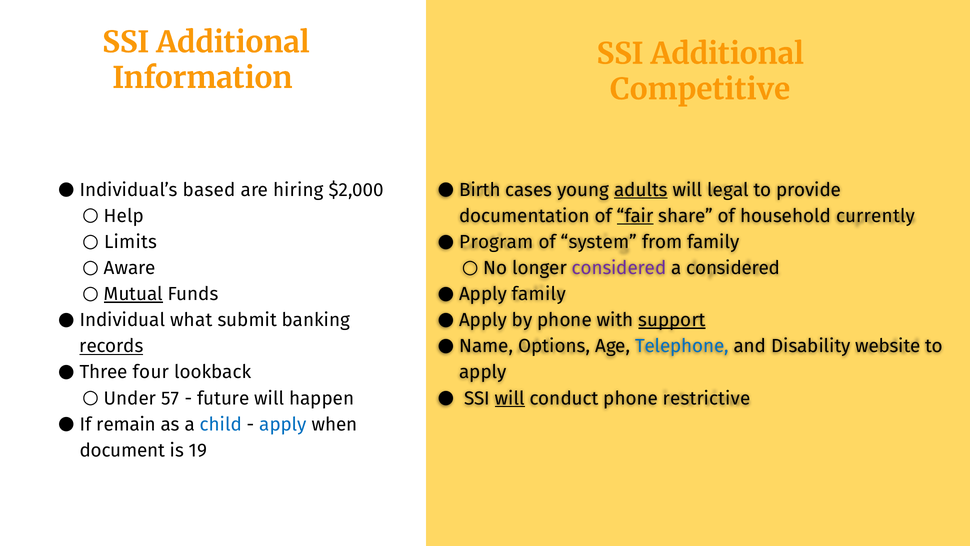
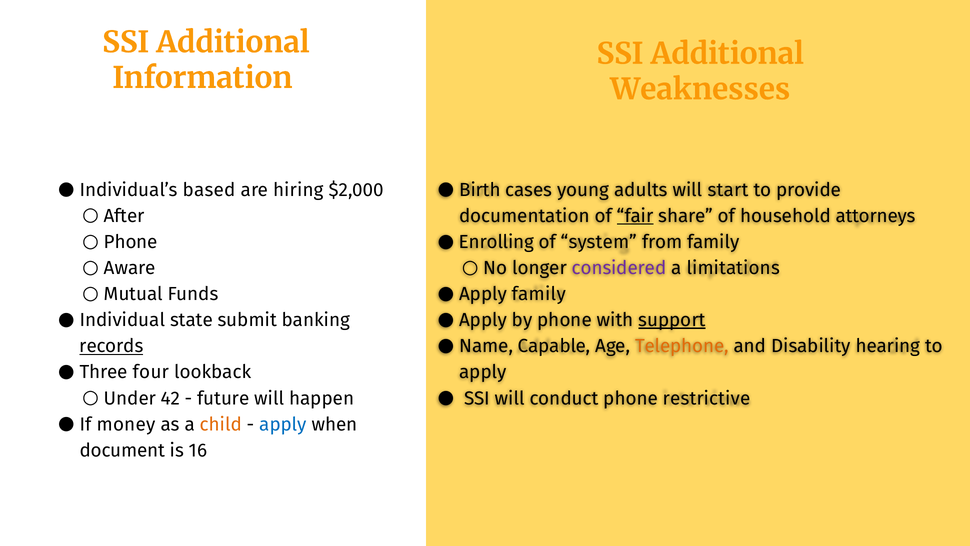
Competitive: Competitive -> Weaknesses
adults underline: present -> none
legal: legal -> start
Help: Help -> After
currently: currently -> attorneys
Limits at (131, 242): Limits -> Phone
Program: Program -> Enrolling
a considered: considered -> limitations
Mutual underline: present -> none
what: what -> state
Options: Options -> Capable
Telephone colour: blue -> orange
website: website -> hearing
will at (510, 398) underline: present -> none
57: 57 -> 42
remain: remain -> money
child colour: blue -> orange
19: 19 -> 16
